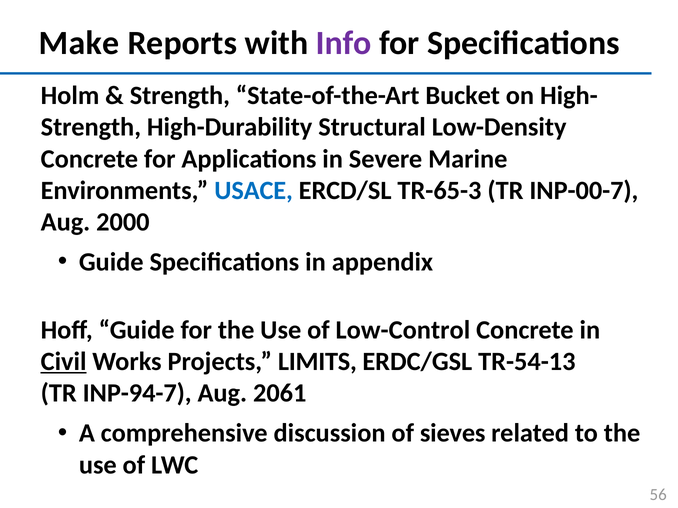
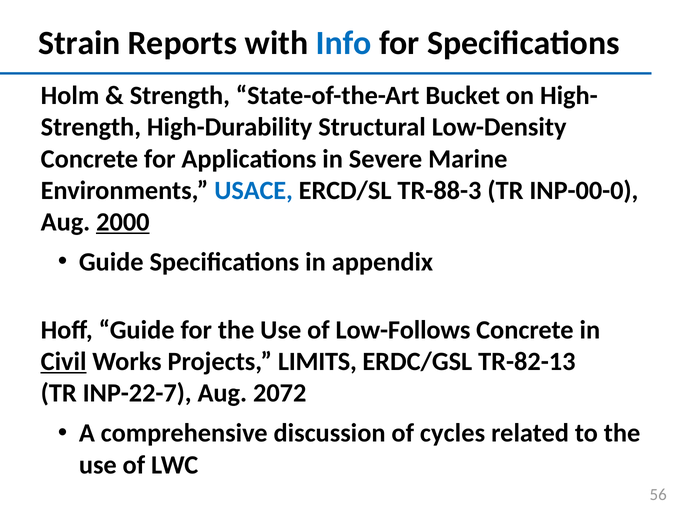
Make: Make -> Strain
Info colour: purple -> blue
TR-65-3: TR-65-3 -> TR-88-3
INP-00-7: INP-00-7 -> INP-00-0
2000 underline: none -> present
Low-Control: Low-Control -> Low-Follows
TR-54-13: TR-54-13 -> TR-82-13
INP-94-7: INP-94-7 -> INP-22-7
2061: 2061 -> 2072
sieves: sieves -> cycles
